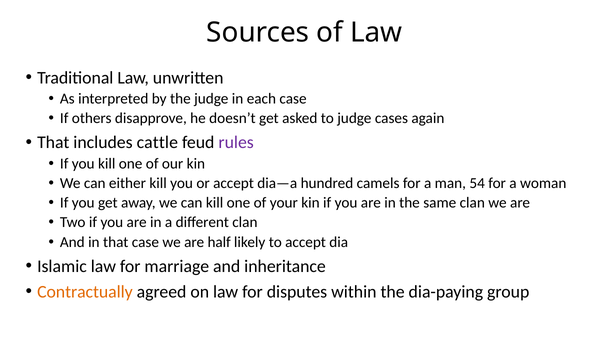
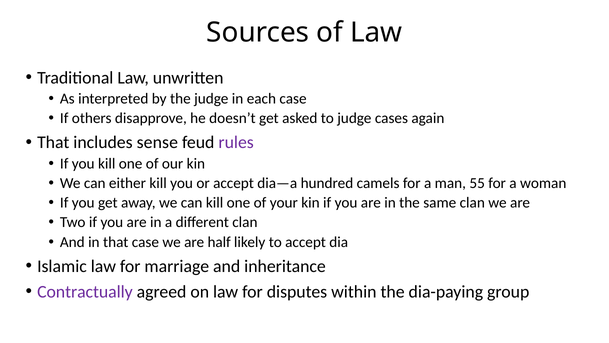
cattle: cattle -> sense
54: 54 -> 55
Contractually colour: orange -> purple
